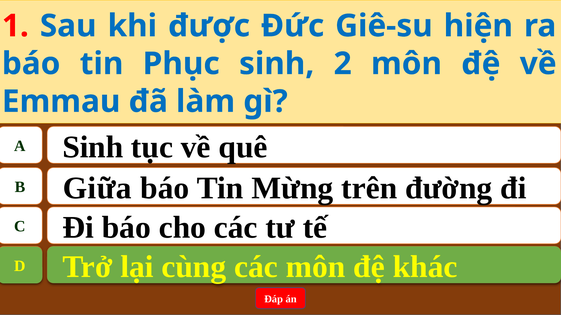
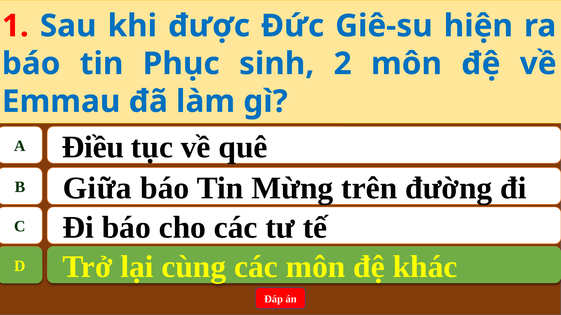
A Sinh: Sinh -> Điều
